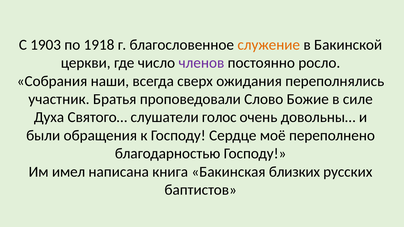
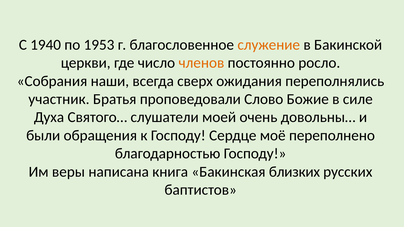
1903: 1903 -> 1940
1918: 1918 -> 1953
членов colour: purple -> orange
голос: голос -> моей
имел: имел -> веры
